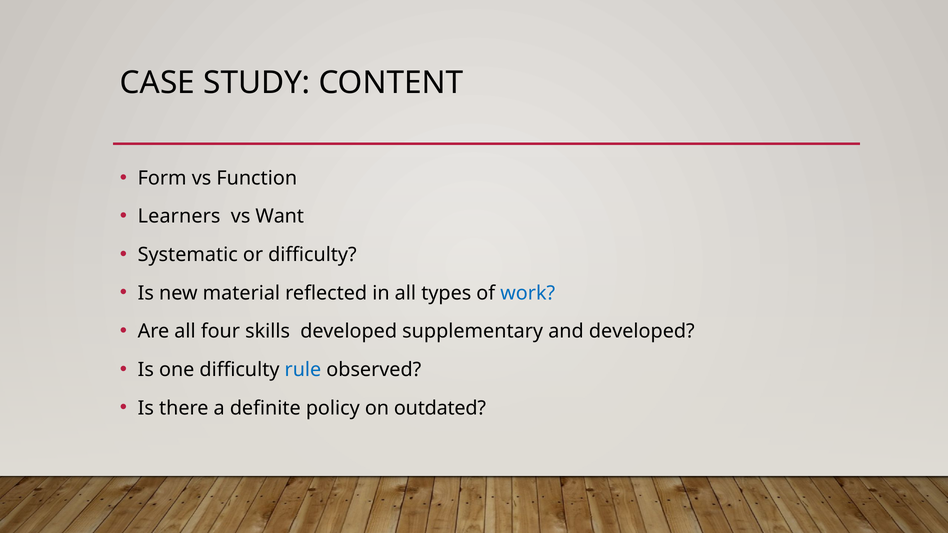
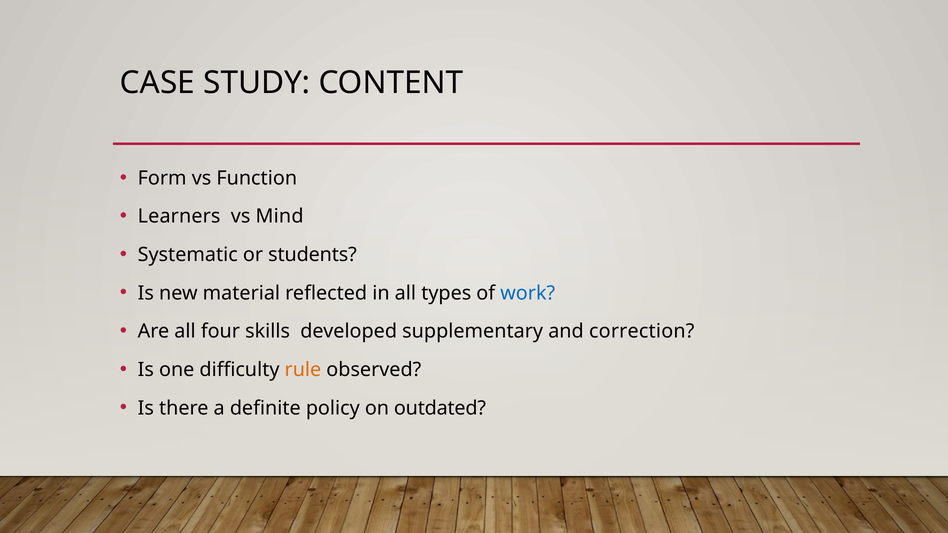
Want: Want -> Mind
or difficulty: difficulty -> students
and developed: developed -> correction
rule colour: blue -> orange
